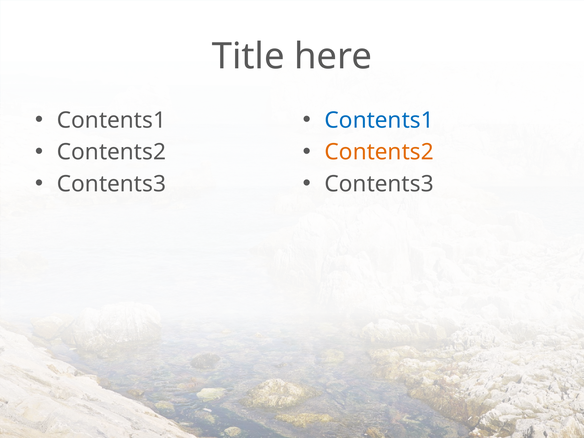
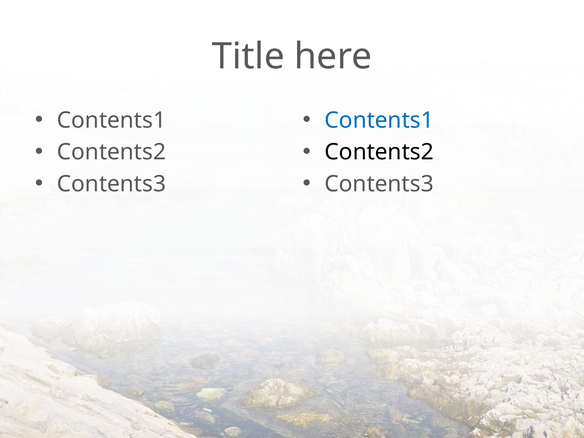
Contents2 at (379, 152) colour: orange -> black
